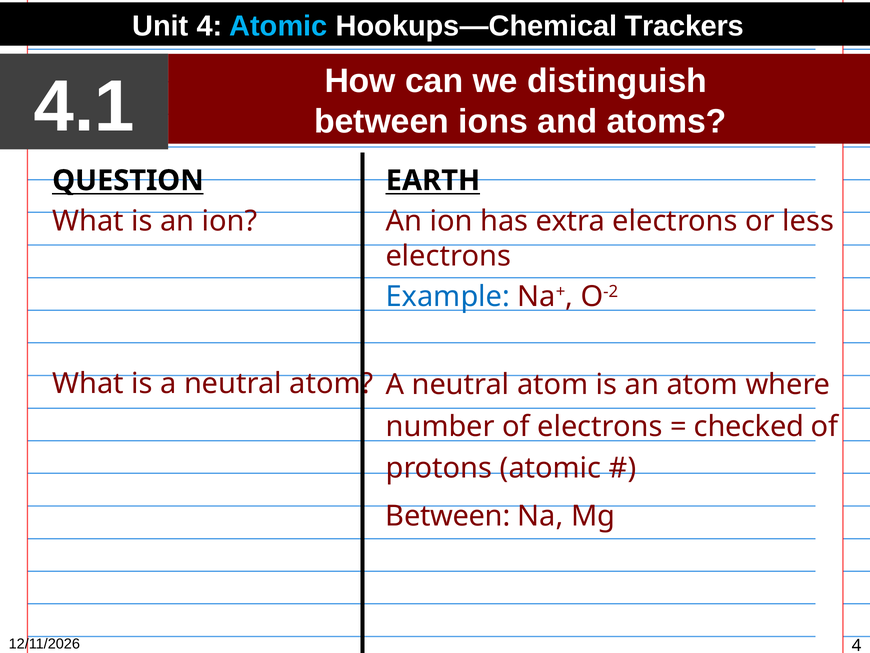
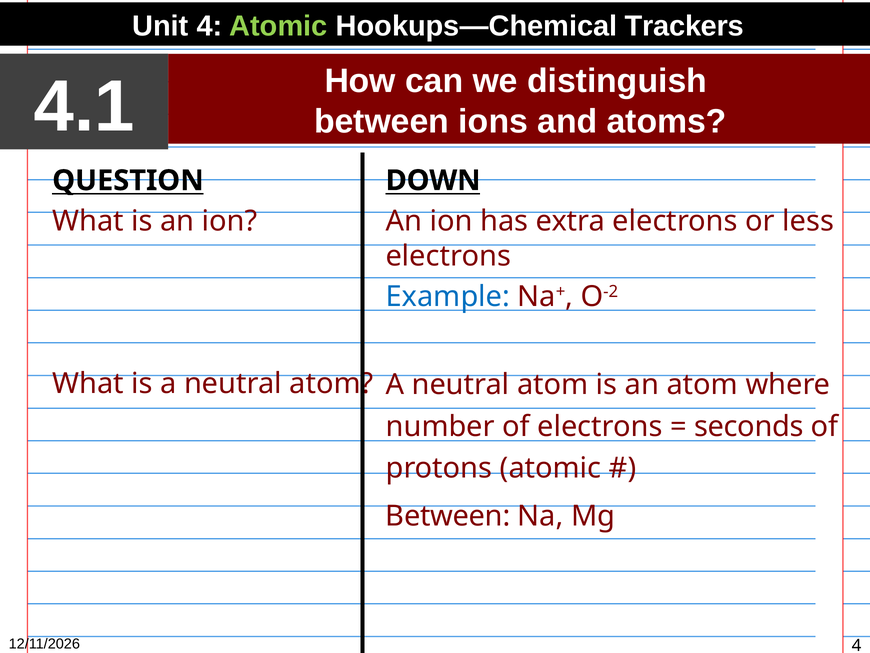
Atomic at (278, 26) colour: light blue -> light green
EARTH: EARTH -> DOWN
checked: checked -> seconds
